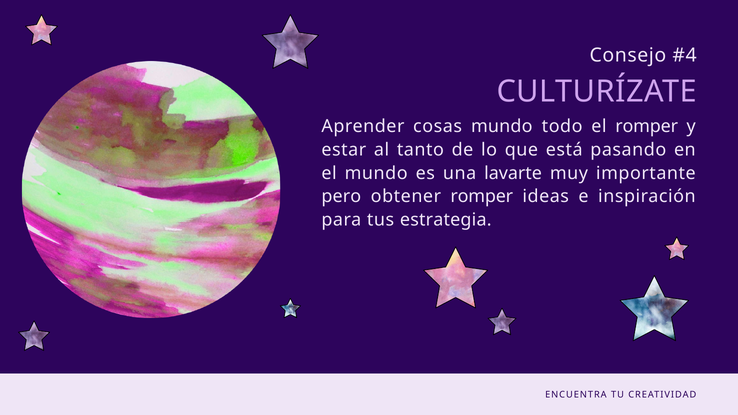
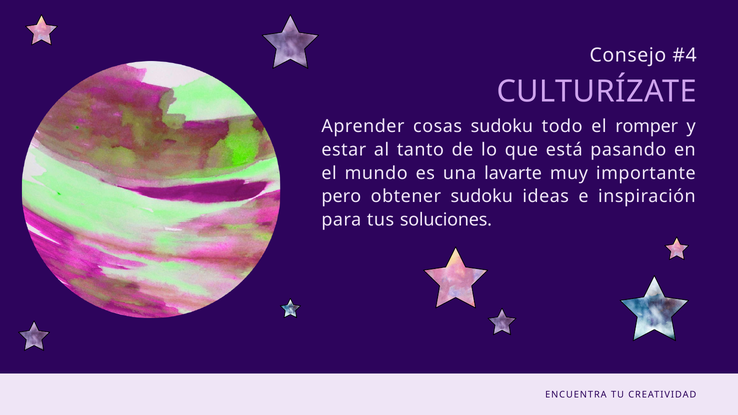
cosas mundo: mundo -> sudoku
obtener romper: romper -> sudoku
estrategia: estrategia -> soluciones
